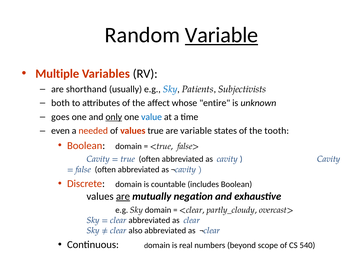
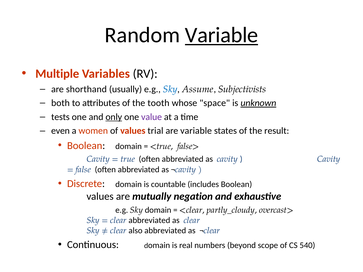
Patients: Patients -> Assume
affect: affect -> tooth
entire: entire -> space
unknown underline: none -> present
goes: goes -> tests
value colour: blue -> purple
needed: needed -> women
values true: true -> trial
tooth: tooth -> result
are at (123, 197) underline: present -> none
